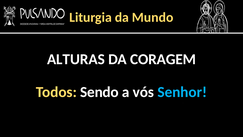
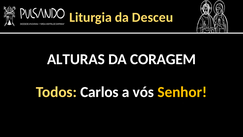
Mundo: Mundo -> Desceu
Sendo: Sendo -> Carlos
Senhor colour: light blue -> yellow
